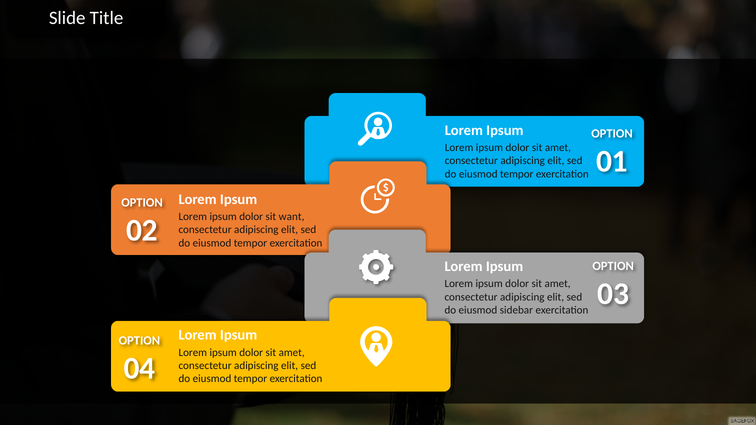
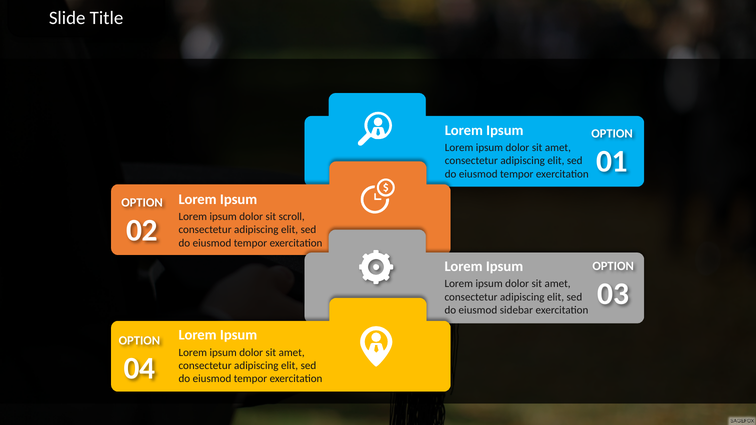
want: want -> scroll
